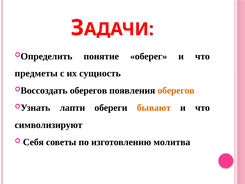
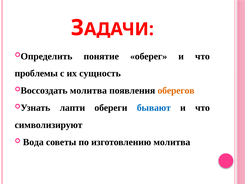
предметы: предметы -> проблемы
оберегов at (88, 91): оберегов -> молитва
бывают colour: orange -> blue
Себя: Себя -> Вода
